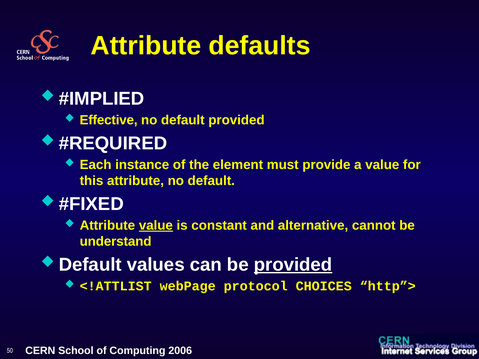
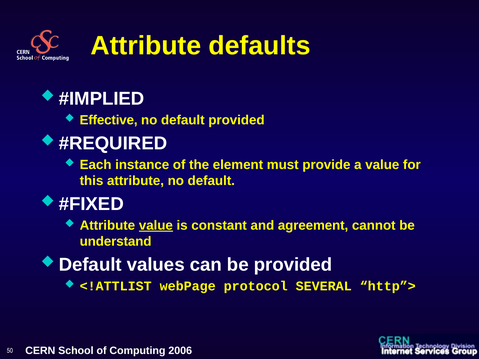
alternative: alternative -> agreement
provided at (293, 265) underline: present -> none
CHOICES: CHOICES -> SEVERAL
